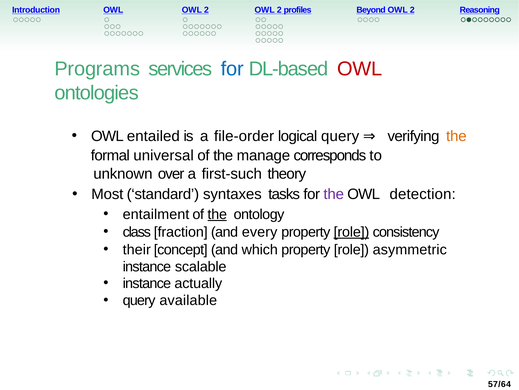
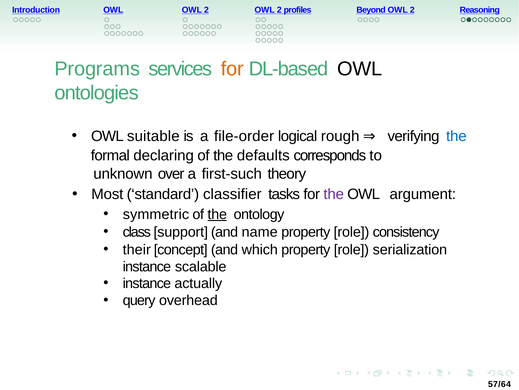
for at (232, 69) colour: blue -> orange
OWL at (360, 69) colour: red -> black
entailed: entailed -> suitable
logical query: query -> rough
the at (456, 136) colour: orange -> blue
universal: universal -> declaring
manage: manage -> defaults
syntaxes: syntaxes -> classifier
detection: detection -> argument
entailment: entailment -> symmetric
fraction: fraction -> support
every: every -> name
role at (351, 232) underline: present -> none
asymmetric: asymmetric -> serialization
available: available -> overhead
